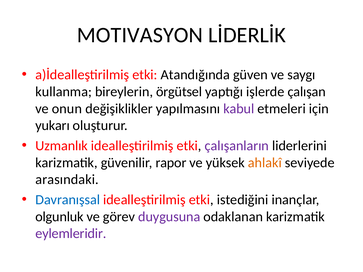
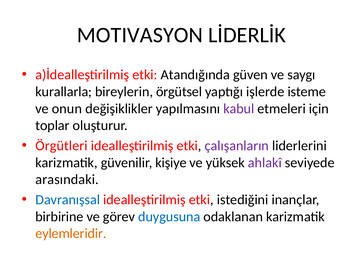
kullanma: kullanma -> kurallarla
çalışan: çalışan -> isteme
yukarı: yukarı -> toplar
Uzmanlık: Uzmanlık -> Örgütleri
rapor: rapor -> kişiye
ahlakî colour: orange -> purple
olgunluk: olgunluk -> birbirine
duygusuna colour: purple -> blue
eylemleridir colour: purple -> orange
